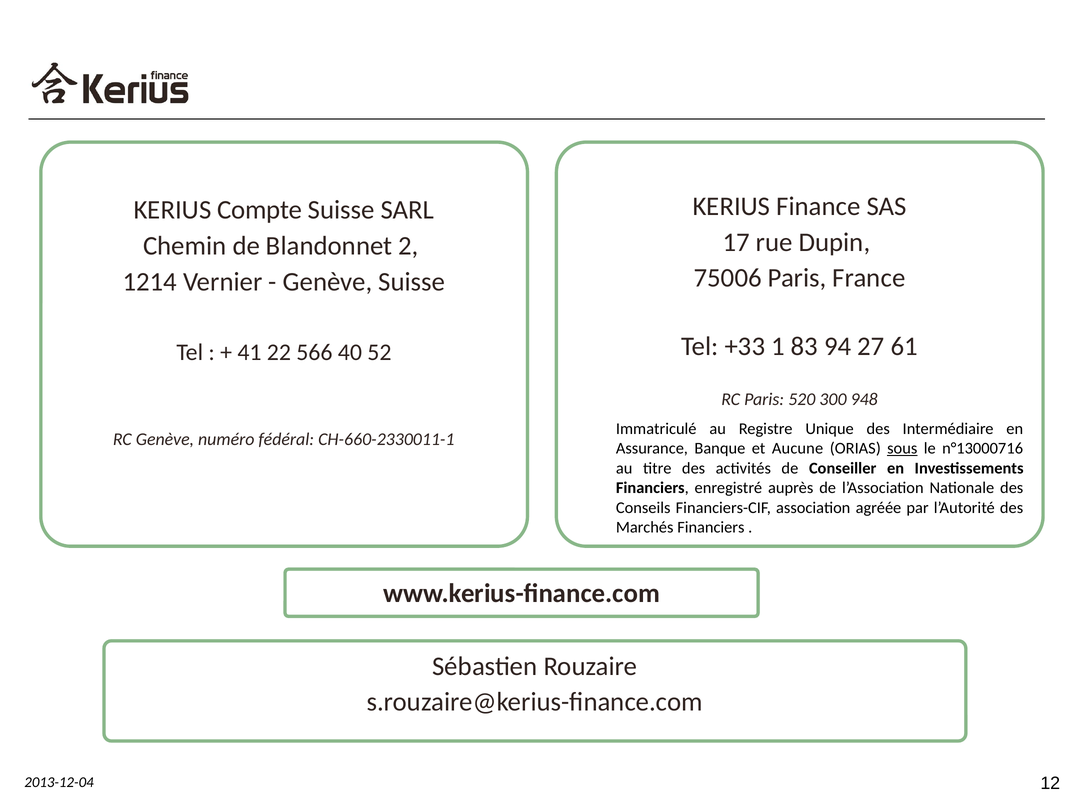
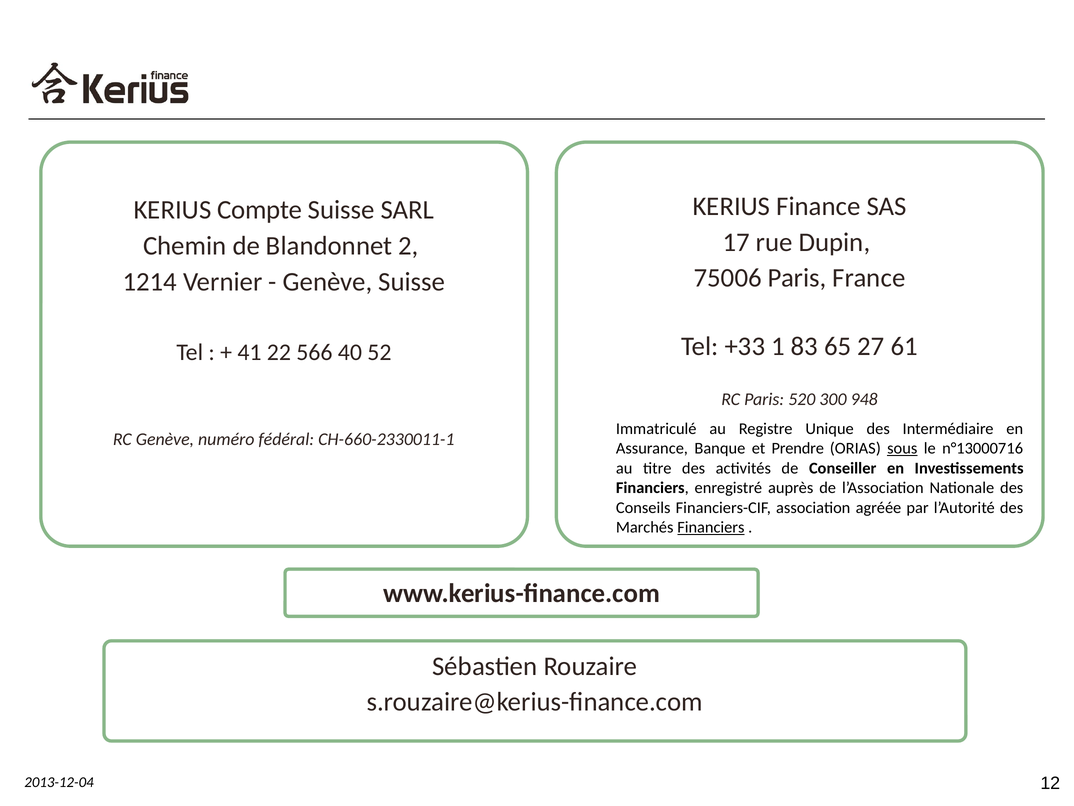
94: 94 -> 65
Aucune: Aucune -> Prendre
Financiers at (711, 527) underline: none -> present
